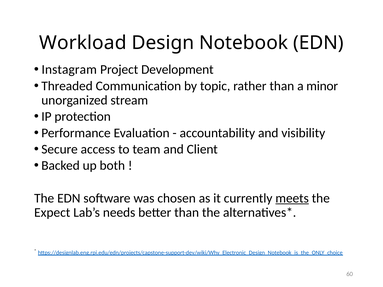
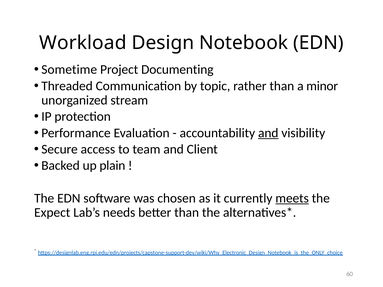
Instagram: Instagram -> Sometime
Development: Development -> Documenting
and at (268, 133) underline: none -> present
both: both -> plain
